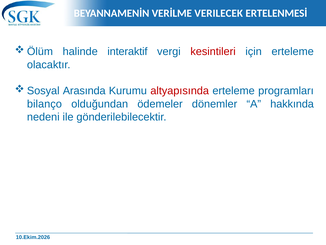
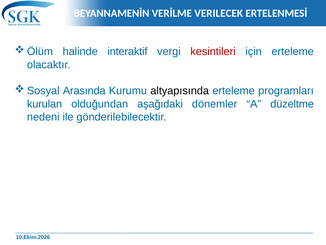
altyapısında colour: red -> black
bilanço: bilanço -> kurulan
ödemeler: ödemeler -> aşağıdaki
hakkında: hakkında -> düzeltme
